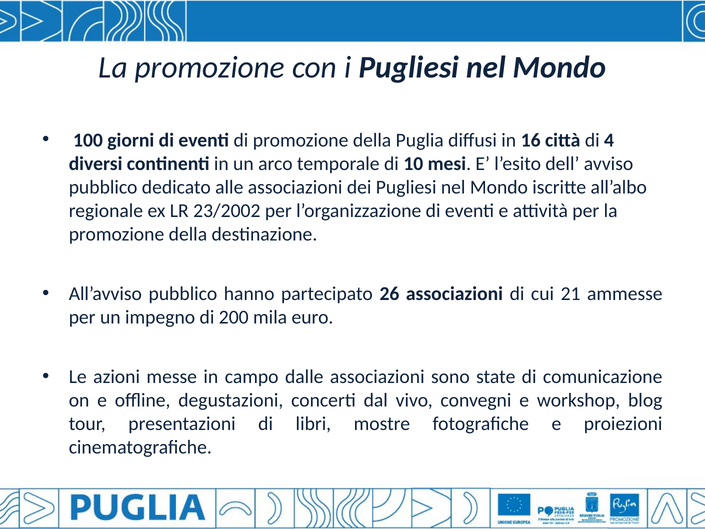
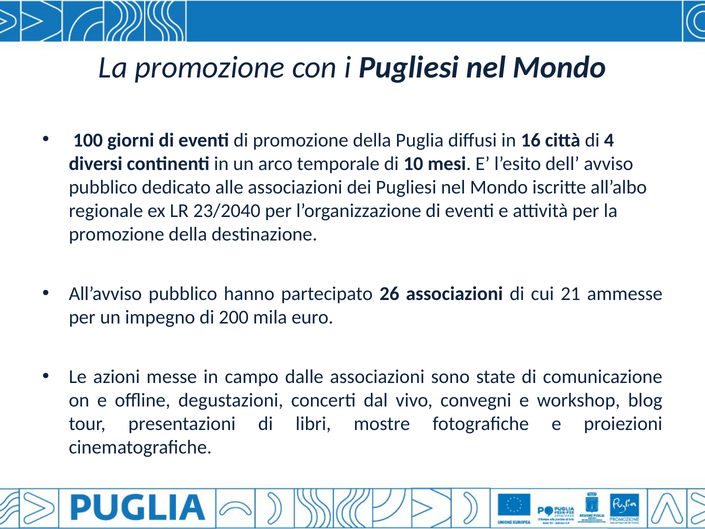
23/2002: 23/2002 -> 23/2040
